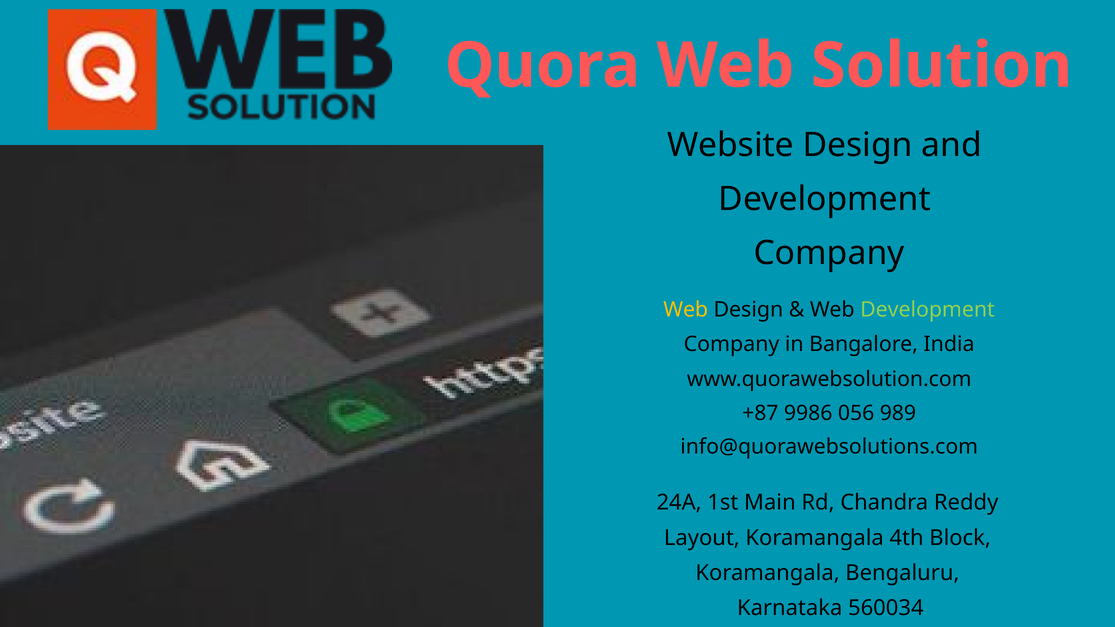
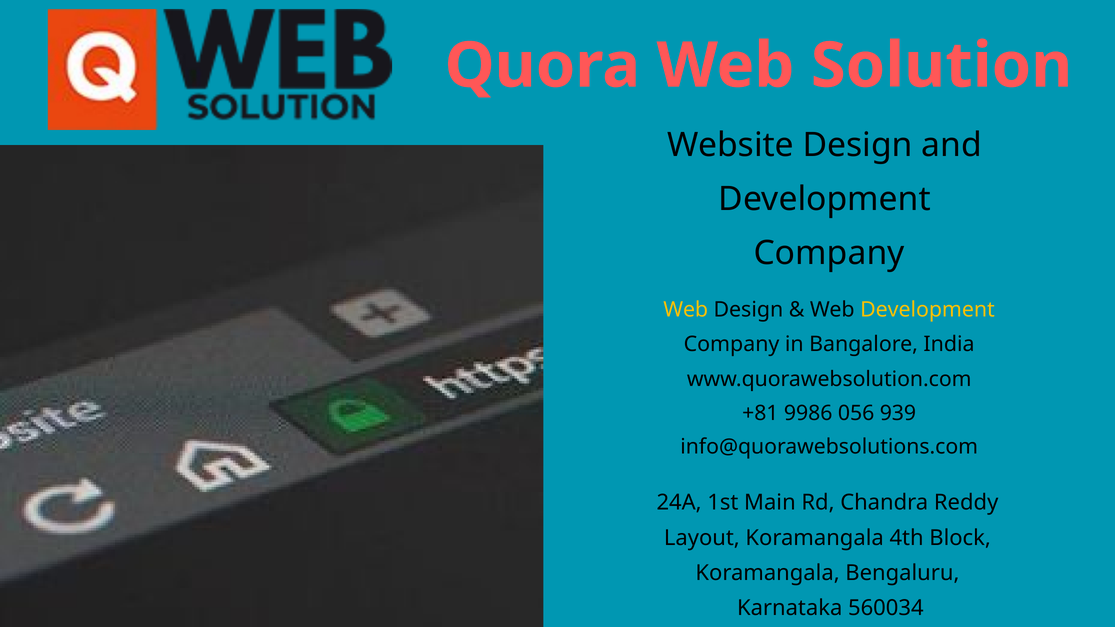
Development at (927, 310) colour: light green -> yellow
+87: +87 -> +81
989: 989 -> 939
